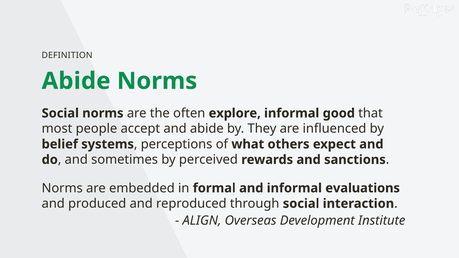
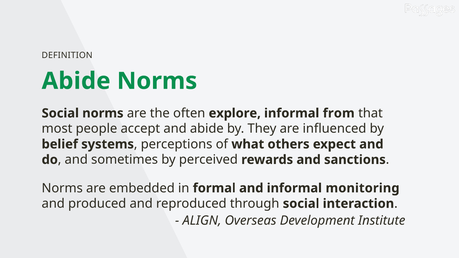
good: good -> from
evaluations: evaluations -> monitoring
